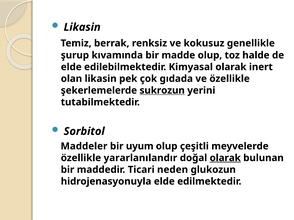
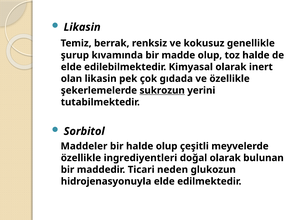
bir uyum: uyum -> halde
yararlanılandır: yararlanılandır -> ingrediyentleri
olarak at (225, 158) underline: present -> none
